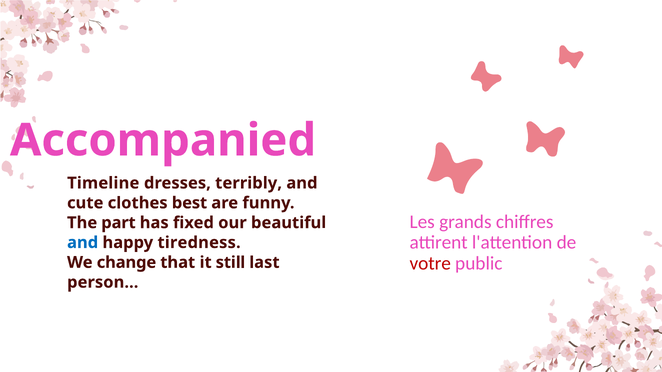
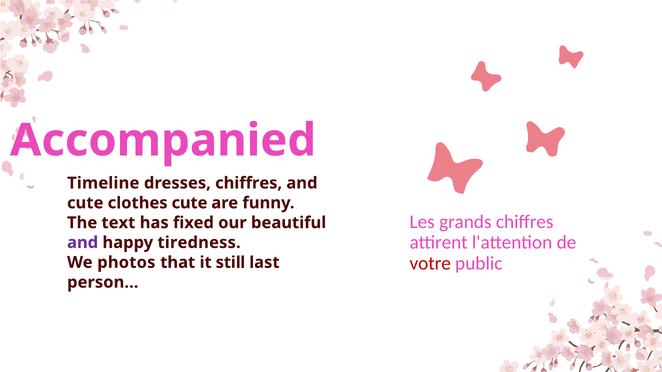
dresses terribly: terribly -> chiffres
clothes best: best -> cute
part: part -> text
and at (83, 243) colour: blue -> purple
change: change -> photos
